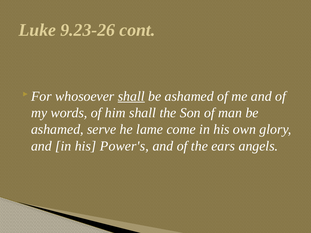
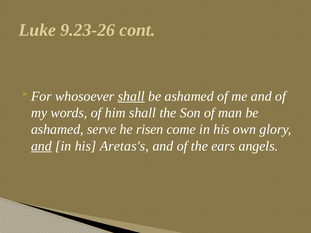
lame: lame -> risen
and at (41, 146) underline: none -> present
Power's: Power's -> Aretas's
